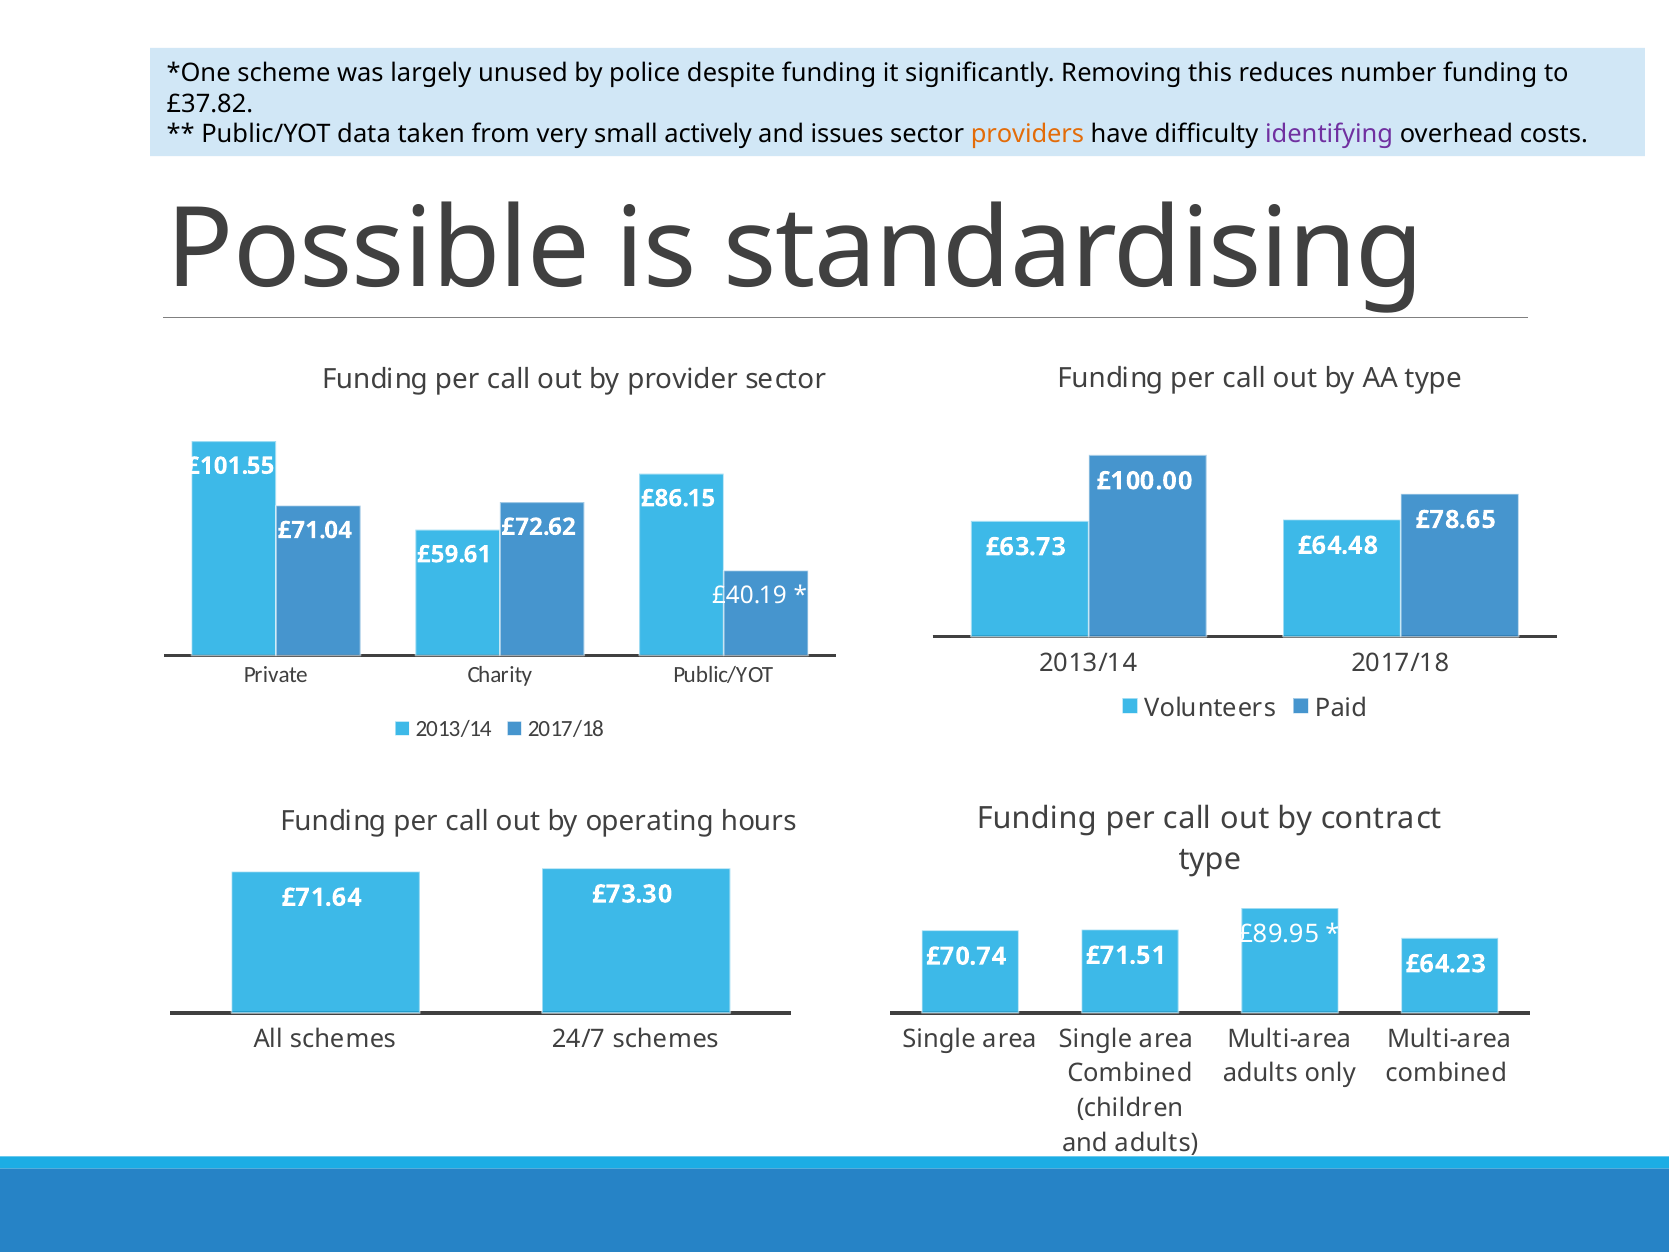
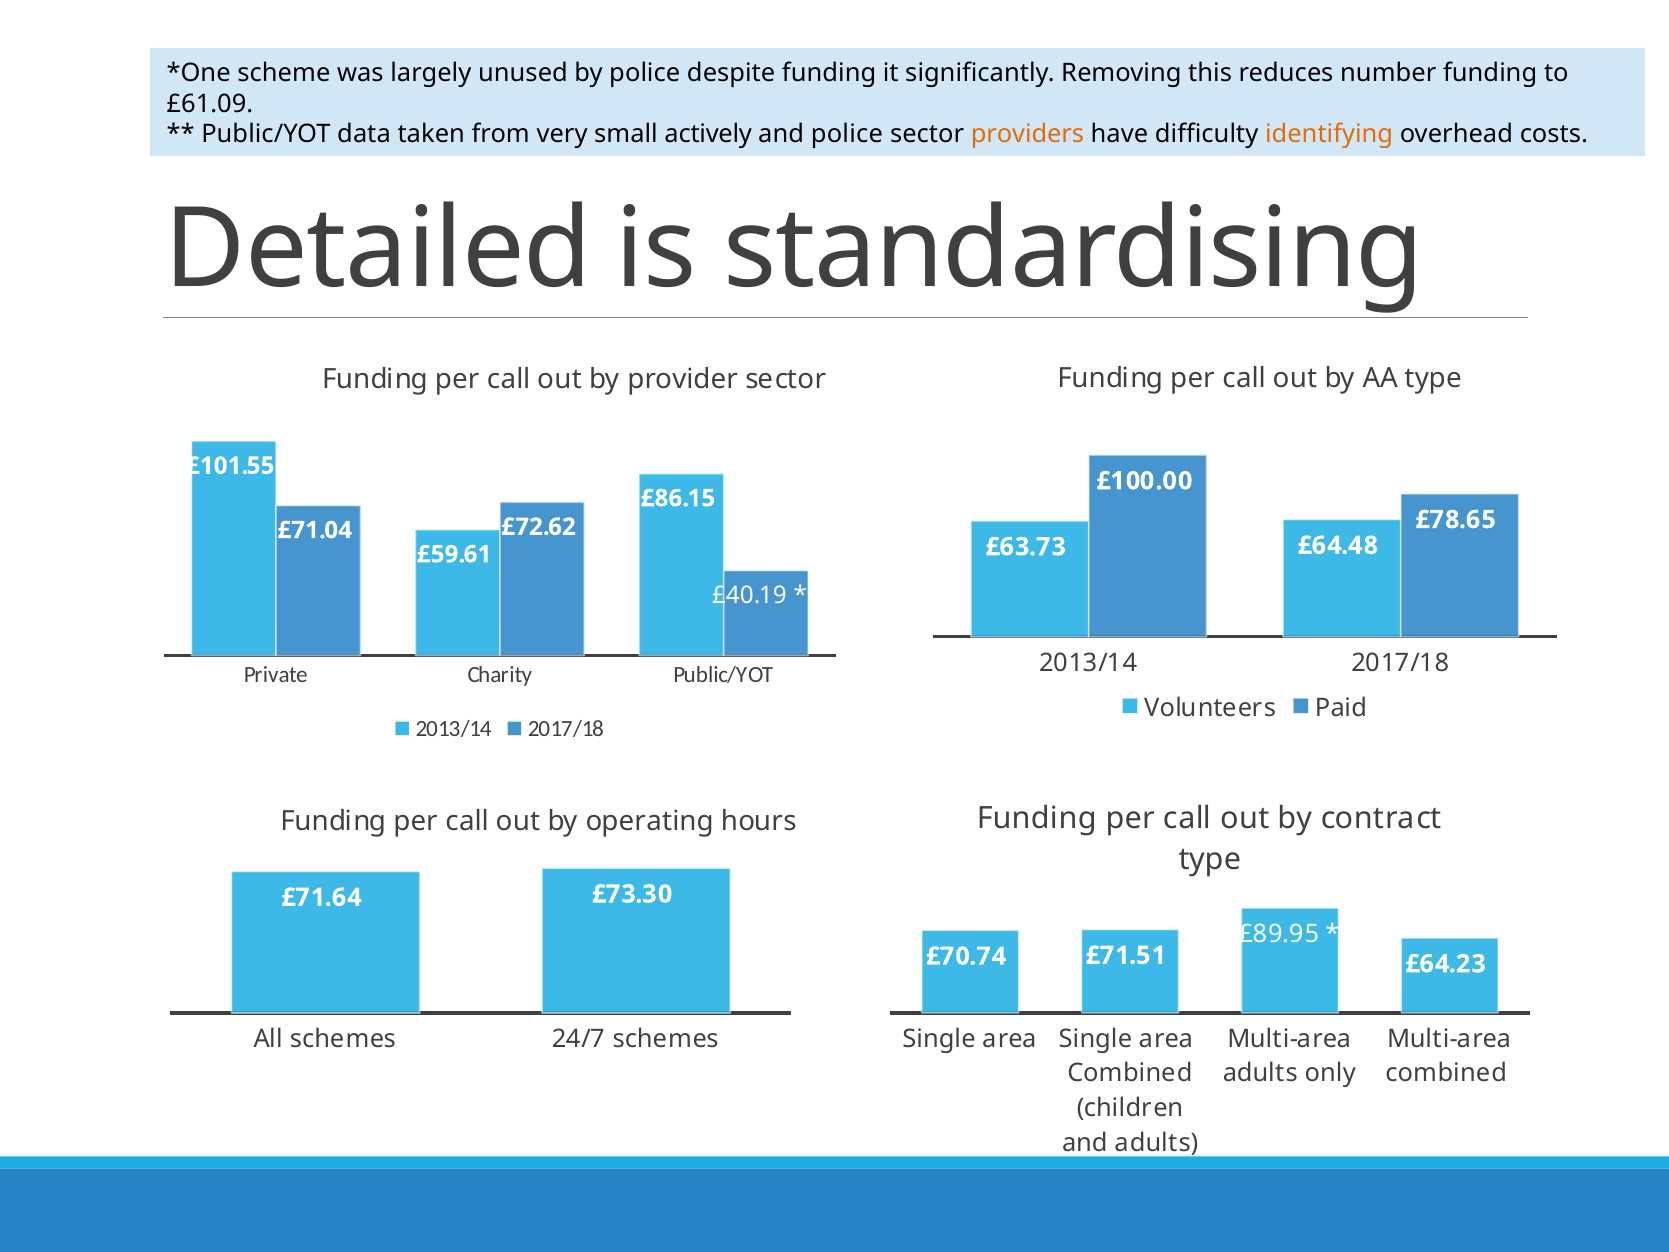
£37.82: £37.82 -> £61.09
and issues: issues -> police
identifying colour: purple -> orange
Possible: Possible -> Detailed
